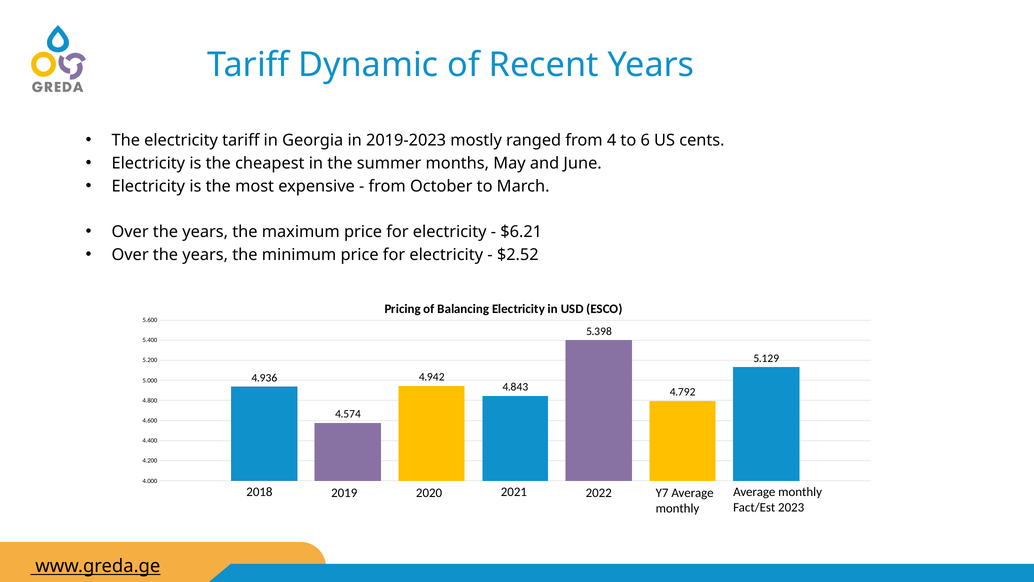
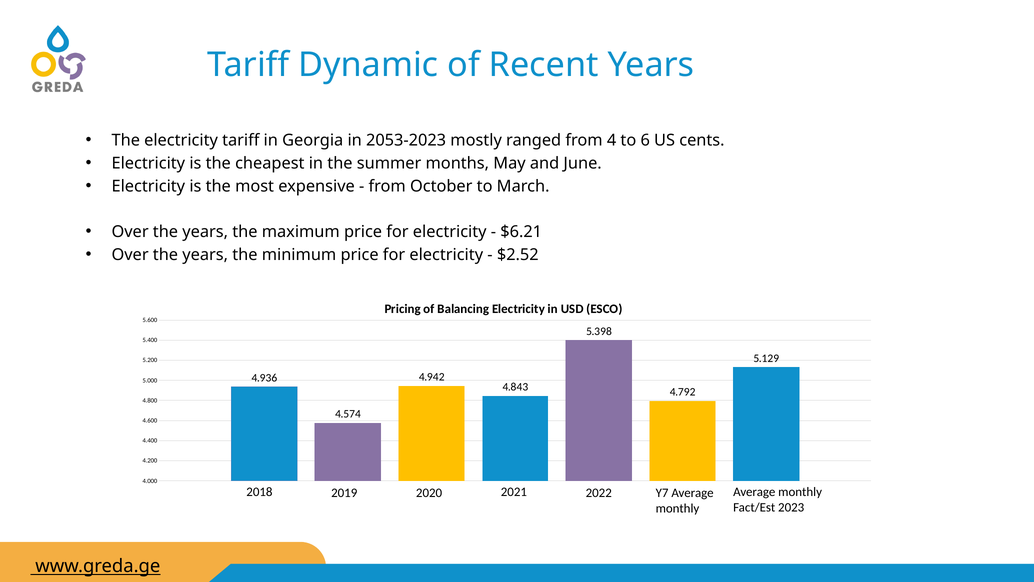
2019-2023: 2019-2023 -> 2053-2023
